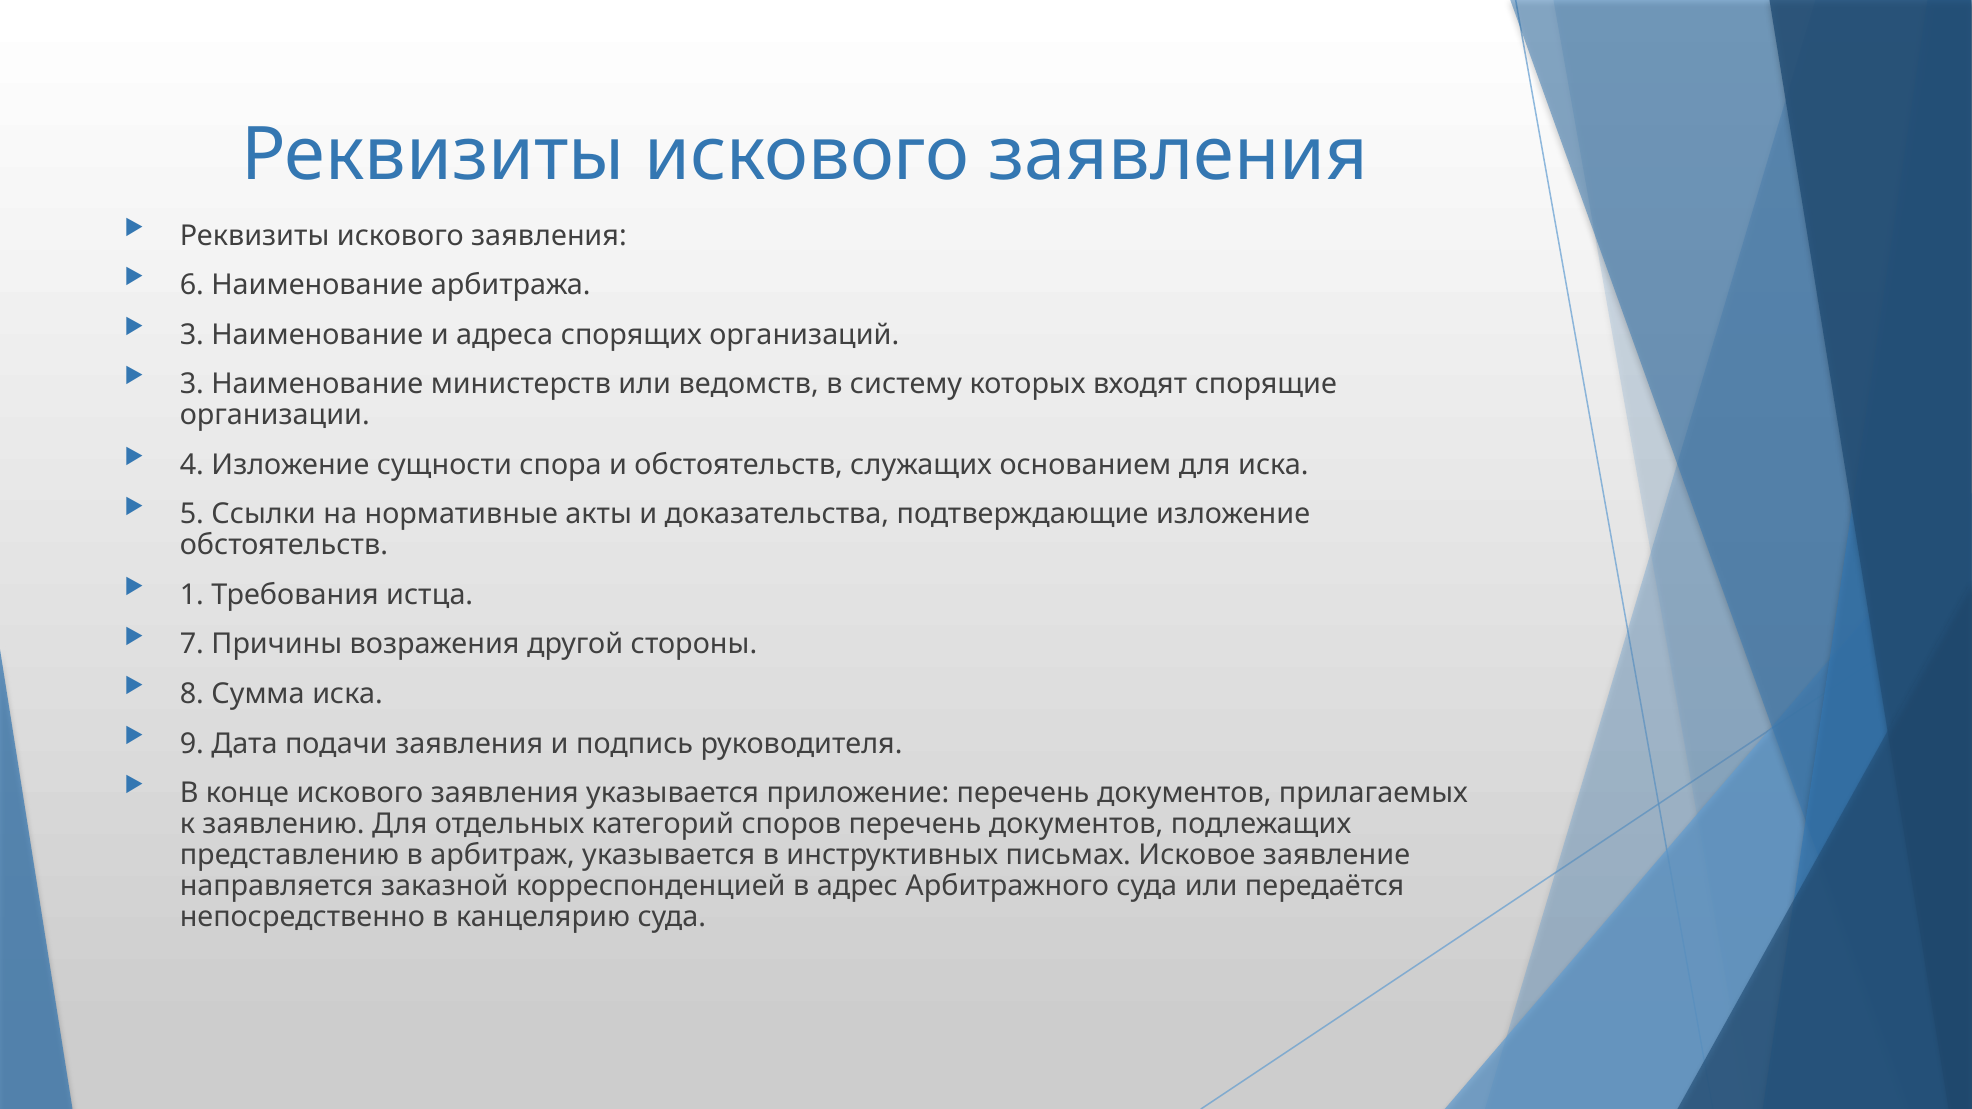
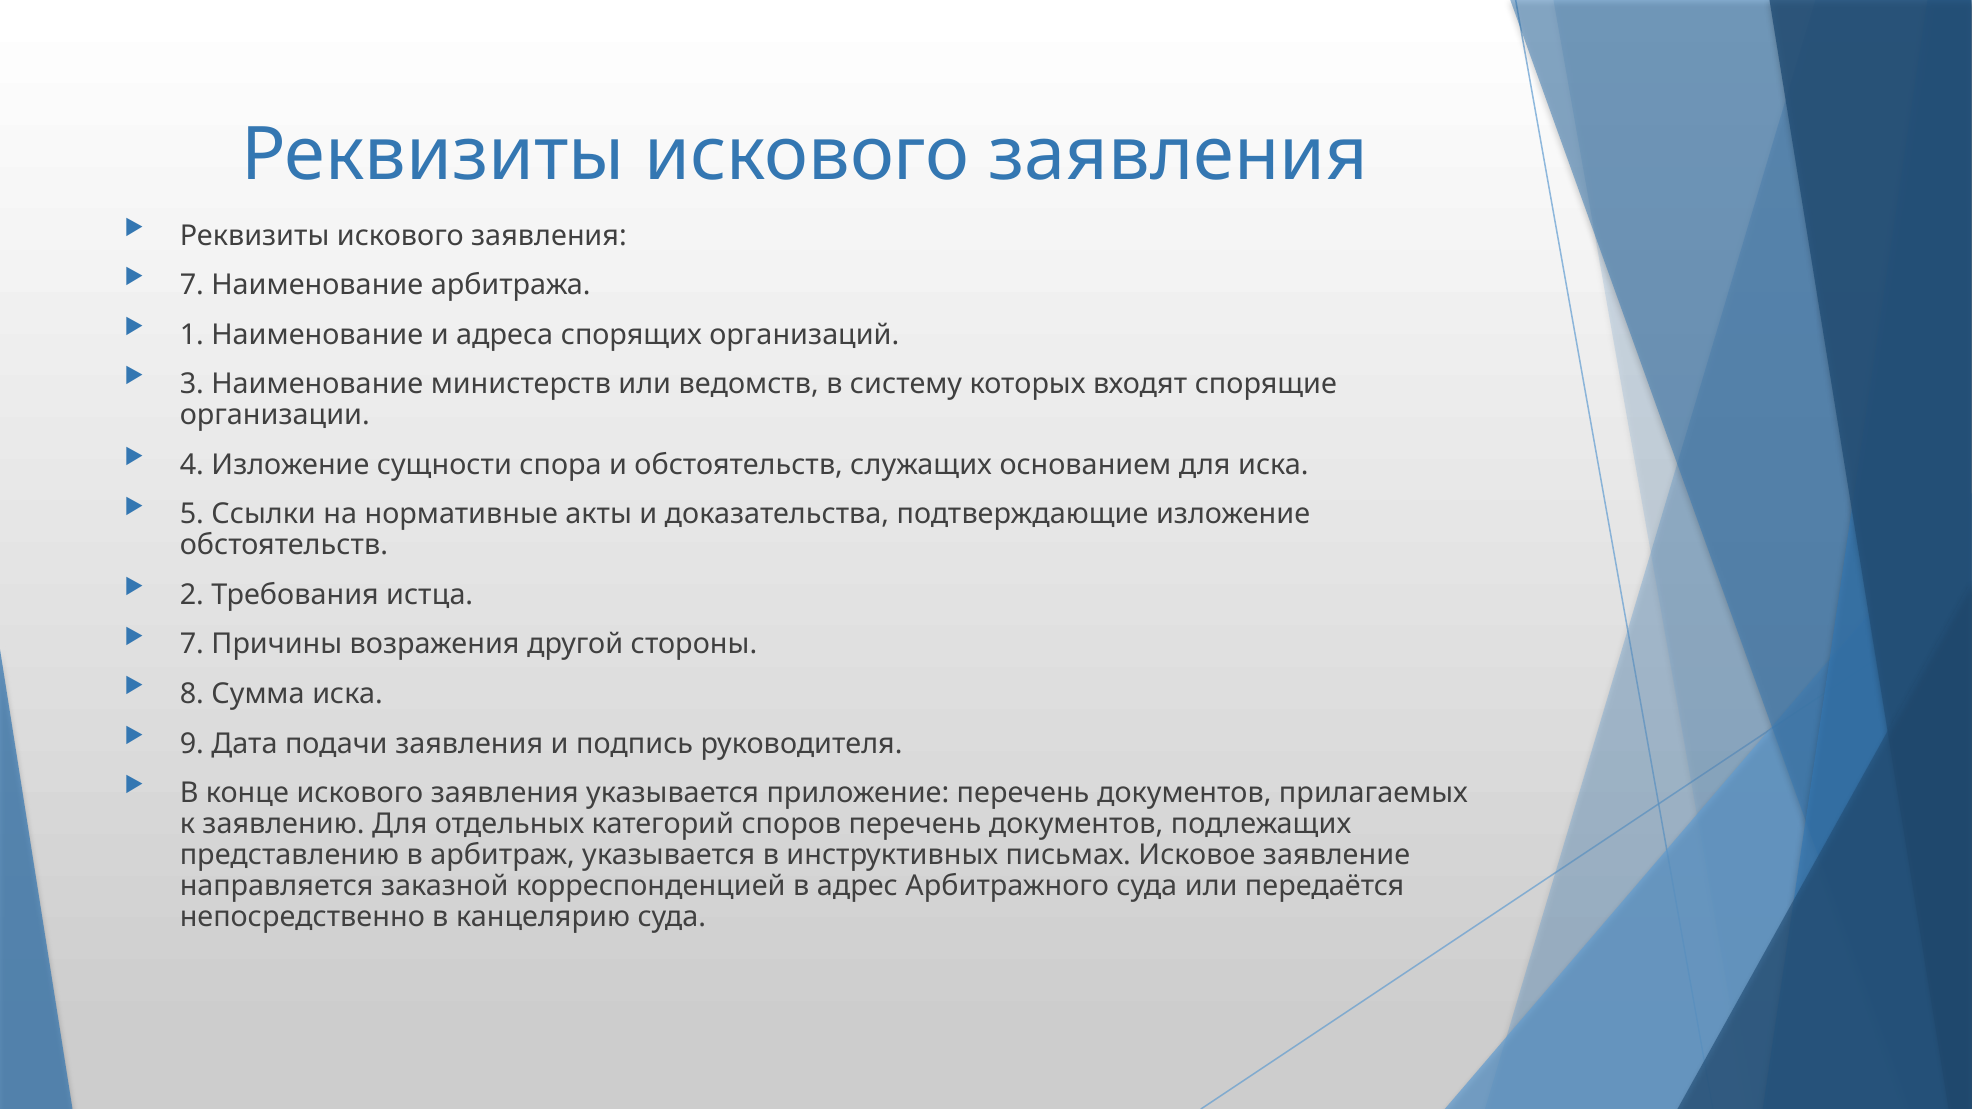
6 at (192, 285): 6 -> 7
3 at (192, 335): 3 -> 1
1: 1 -> 2
